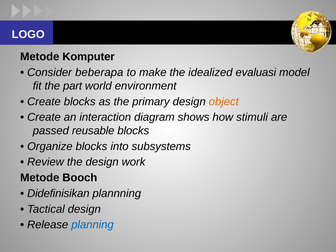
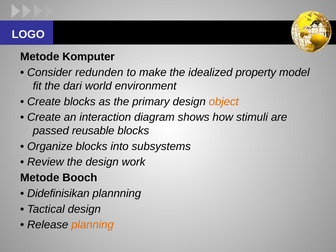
beberapa: beberapa -> redunden
evaluasi: evaluasi -> property
part: part -> dari
planning colour: blue -> orange
